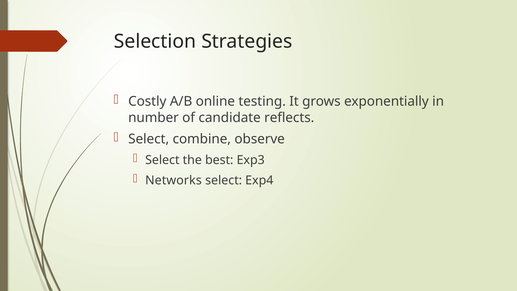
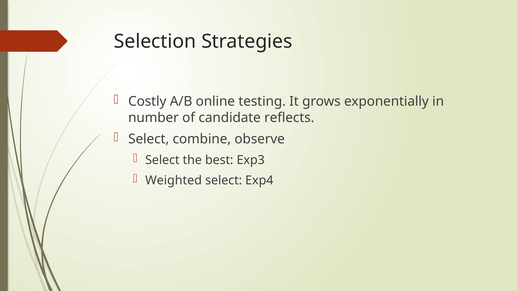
Networks: Networks -> Weighted
